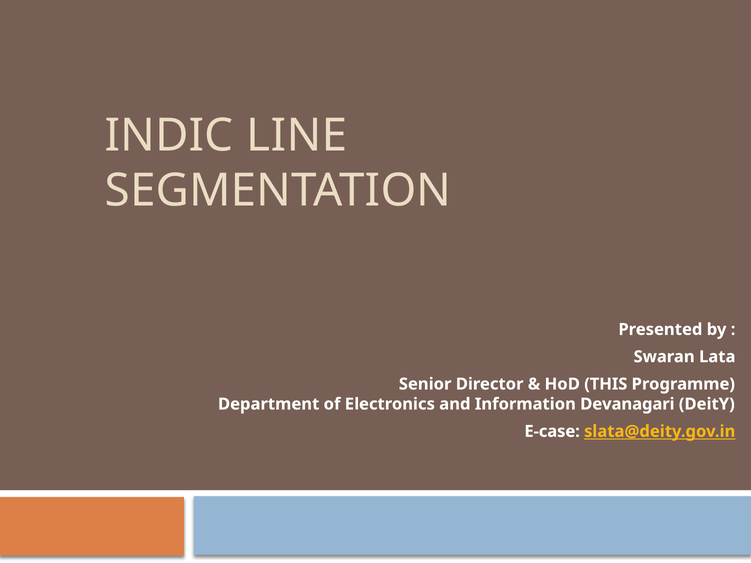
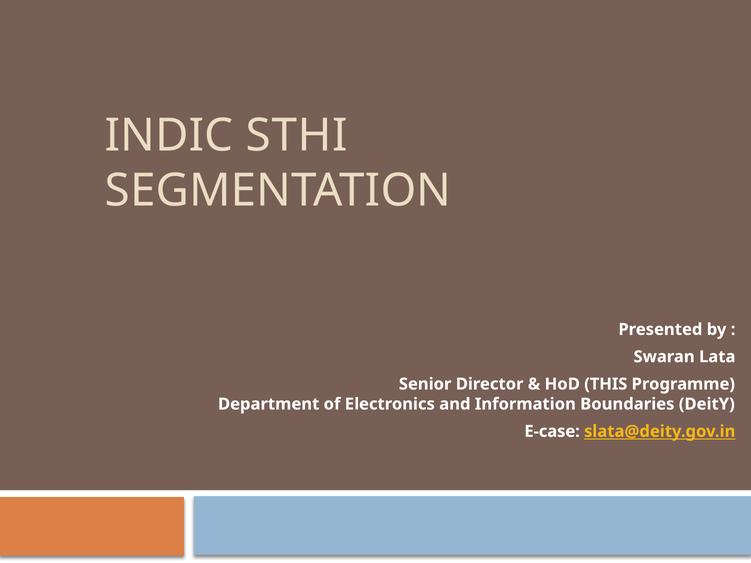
LINE: LINE -> STHI
Devanagari: Devanagari -> Boundaries
